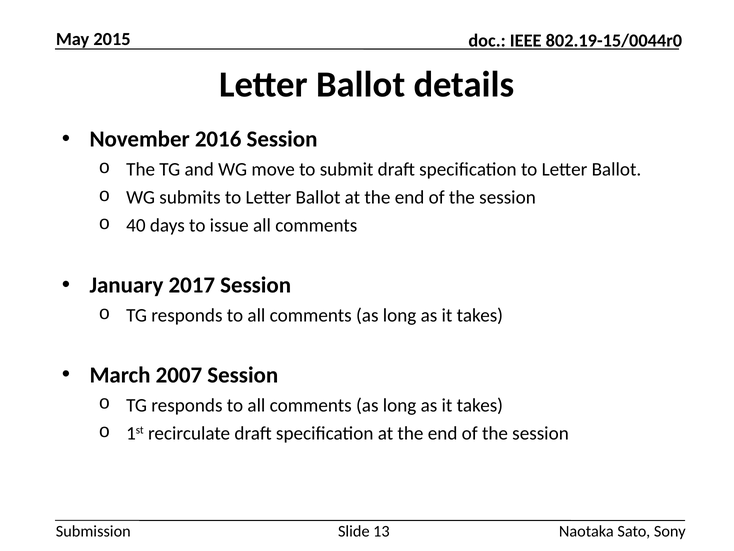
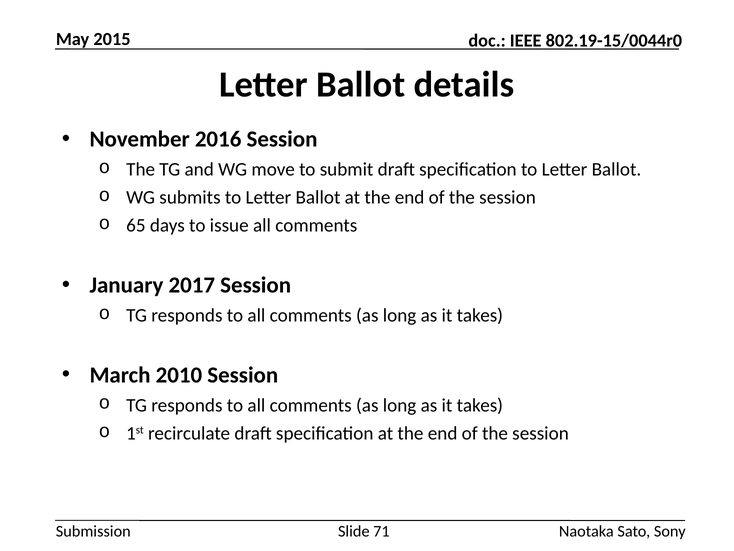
40: 40 -> 65
2007: 2007 -> 2010
13: 13 -> 71
